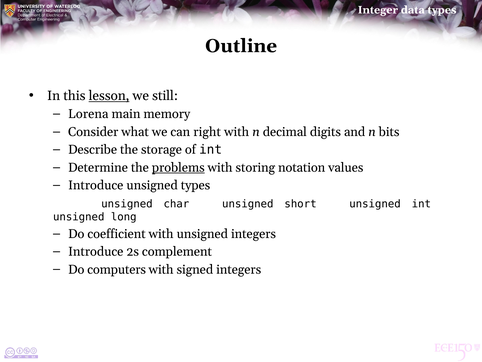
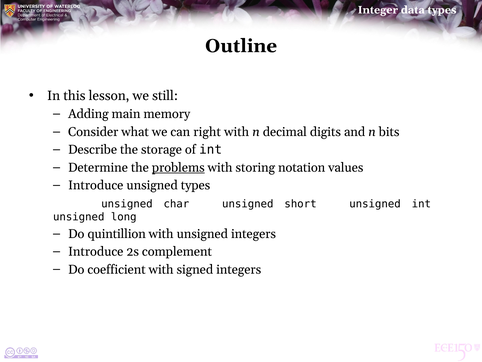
lesson underline: present -> none
Lorena: Lorena -> Adding
coefficient: coefficient -> quintillion
computers: computers -> coefficient
